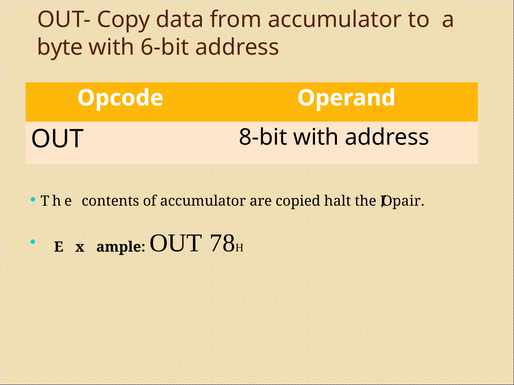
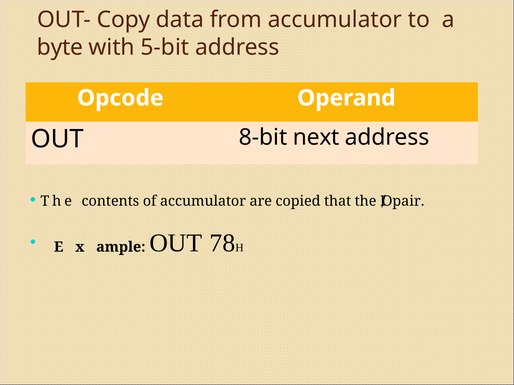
6-bit: 6-bit -> 5-bit
8-bit with: with -> next
halt: halt -> that
